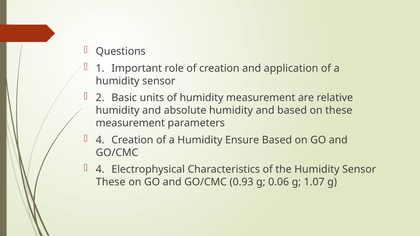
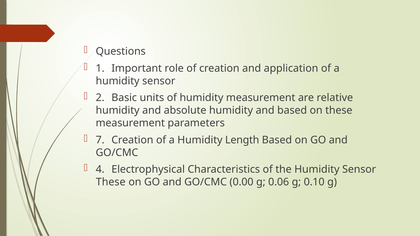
4 at (100, 140): 4 -> 7
Ensure: Ensure -> Length
0.93: 0.93 -> 0.00
1.07: 1.07 -> 0.10
